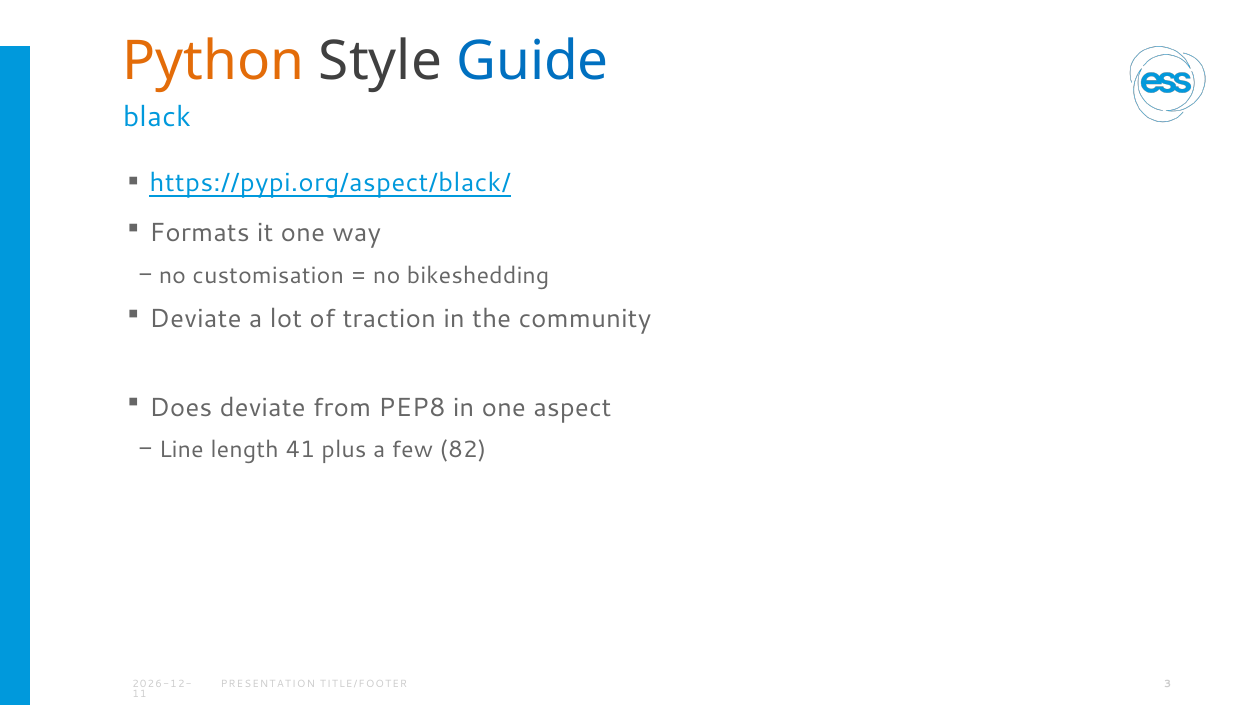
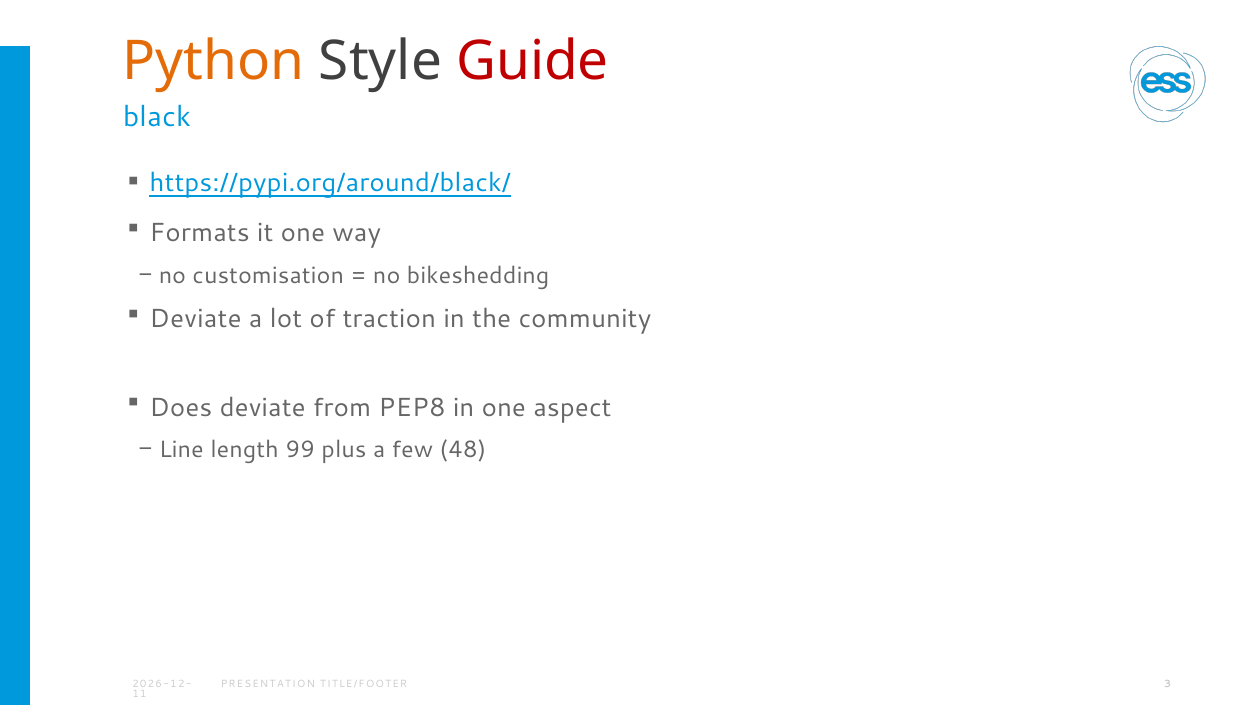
Guide colour: blue -> red
https://pypi.org/aspect/black/: https://pypi.org/aspect/black/ -> https://pypi.org/around/black/
41: 41 -> 99
82: 82 -> 48
